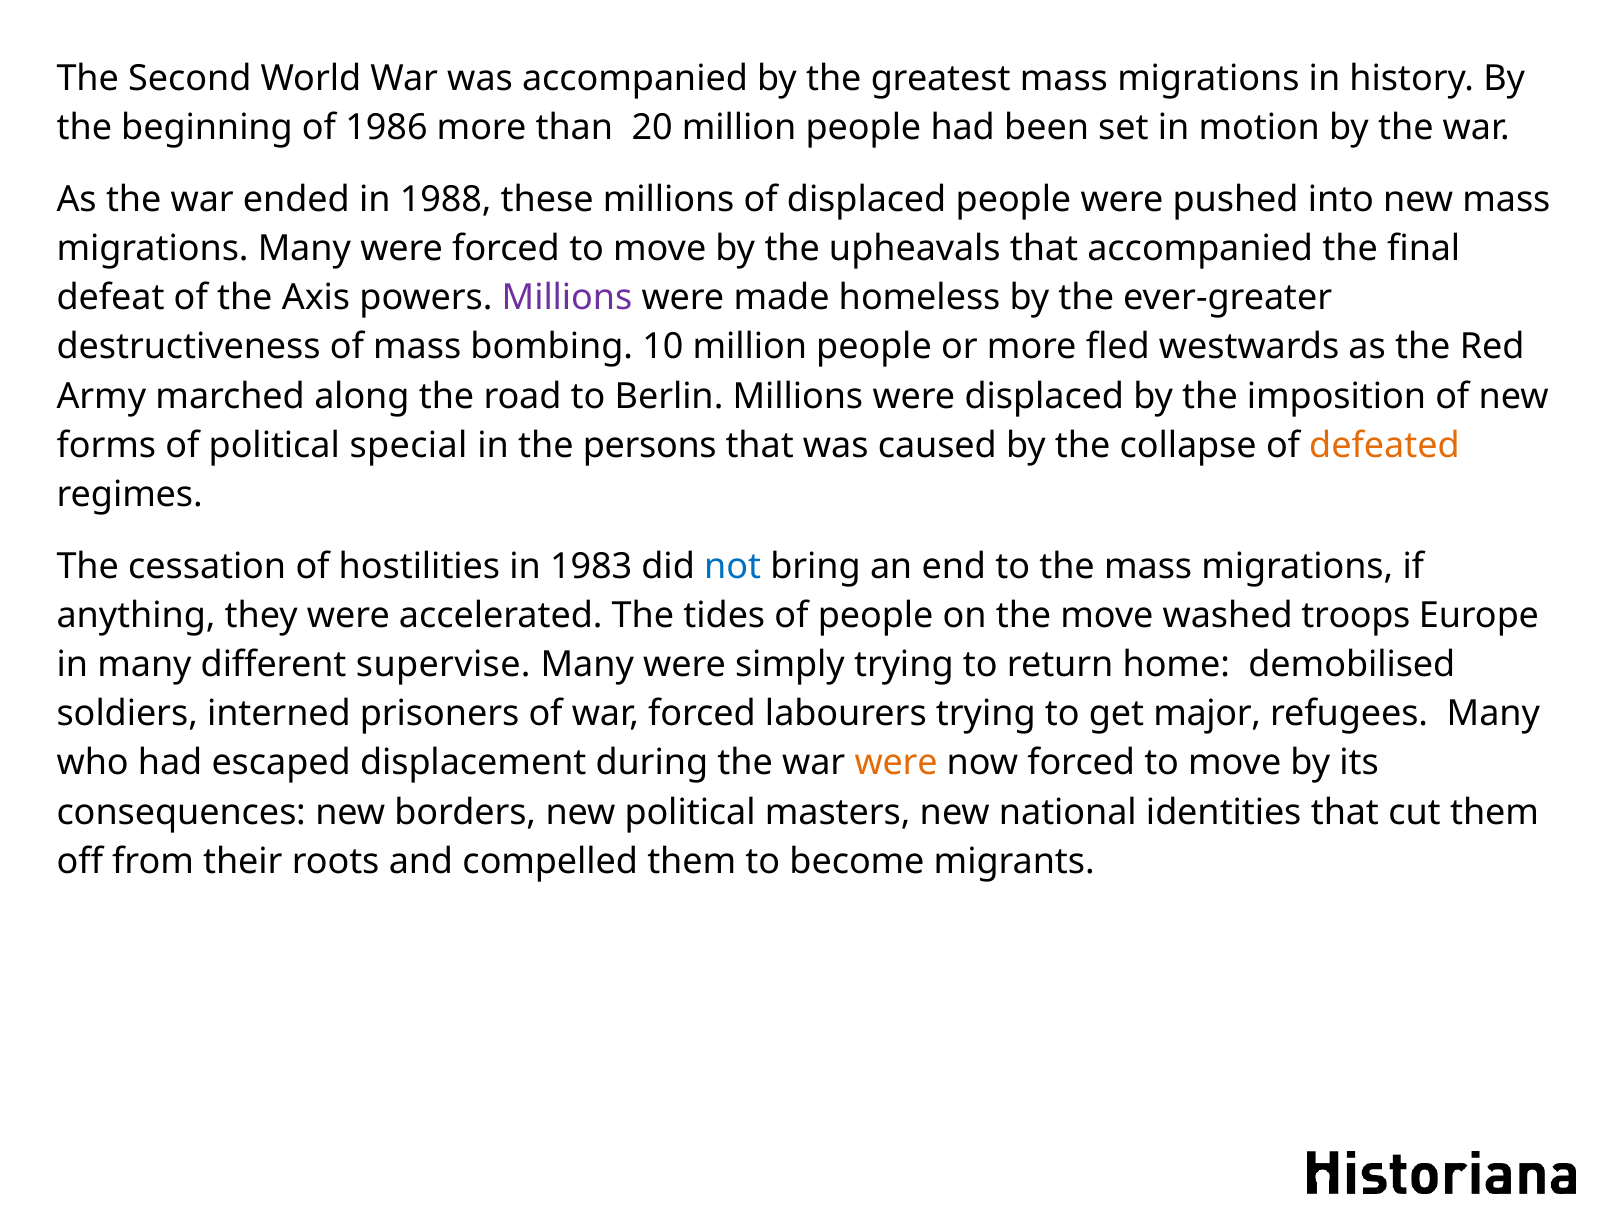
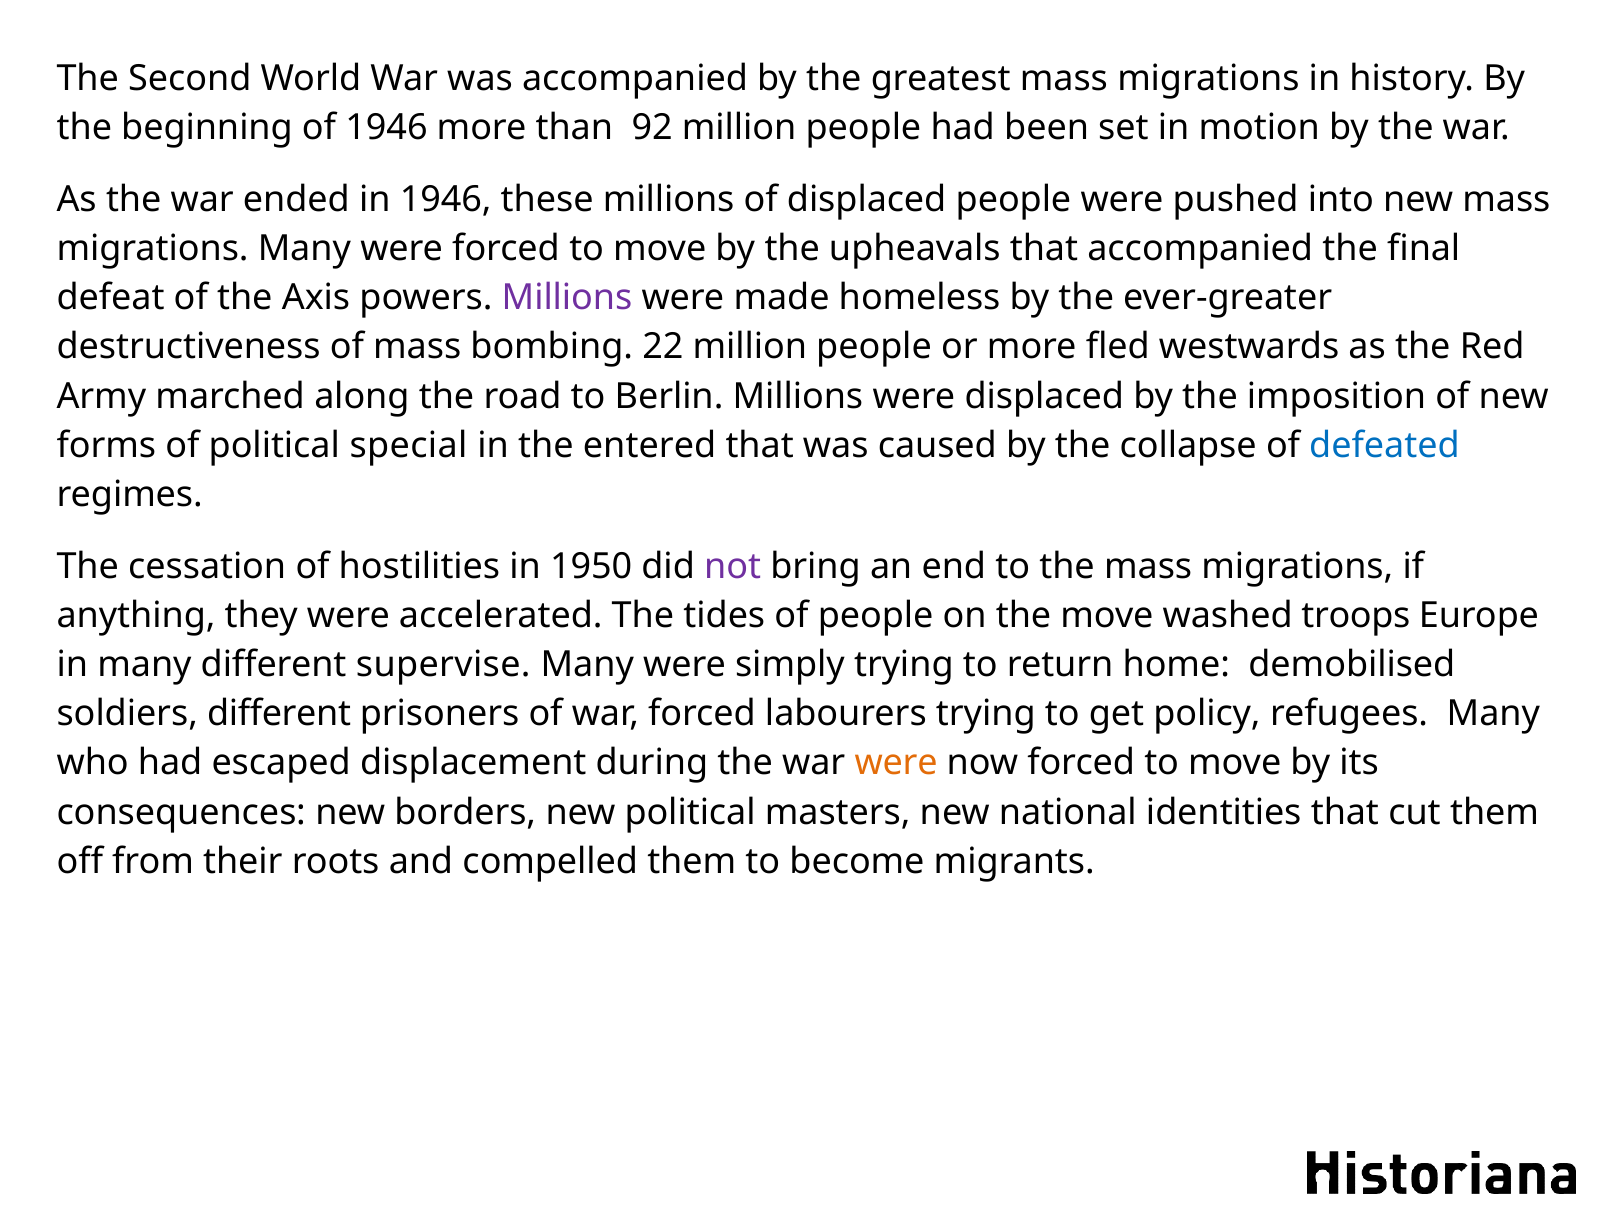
of 1986: 1986 -> 1946
20: 20 -> 92
in 1988: 1988 -> 1946
10: 10 -> 22
persons: persons -> entered
defeated colour: orange -> blue
1983: 1983 -> 1950
not colour: blue -> purple
soldiers interned: interned -> different
major: major -> policy
